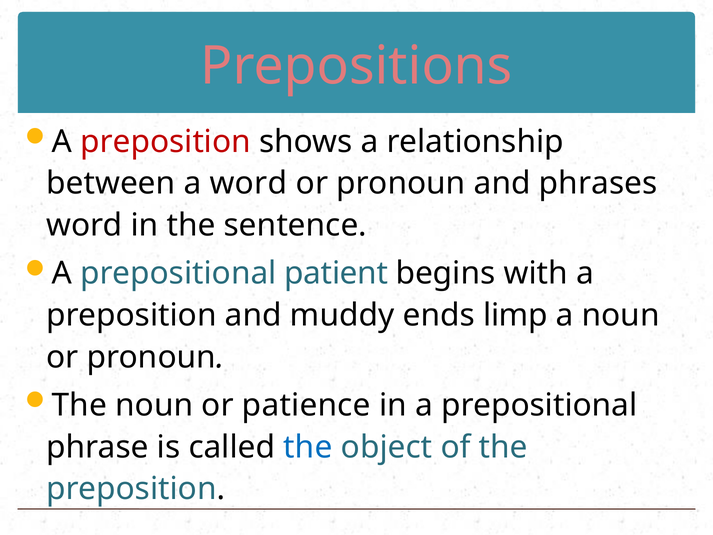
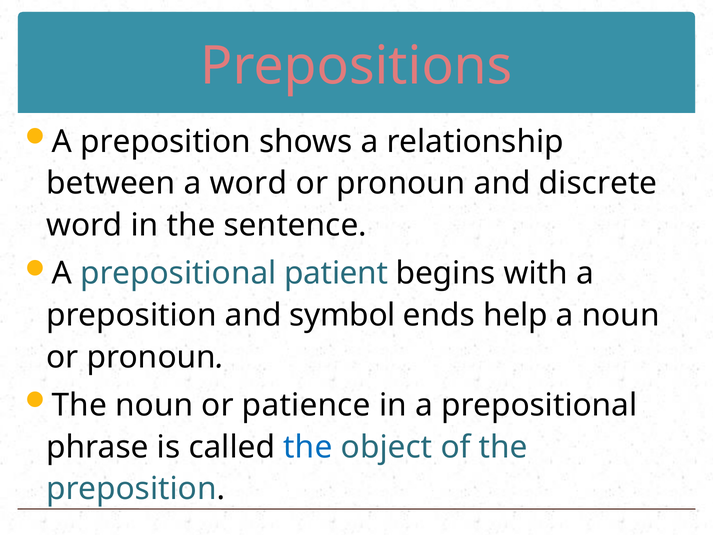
preposition at (166, 141) colour: red -> black
phrases: phrases -> discrete
muddy: muddy -> symbol
limp: limp -> help
